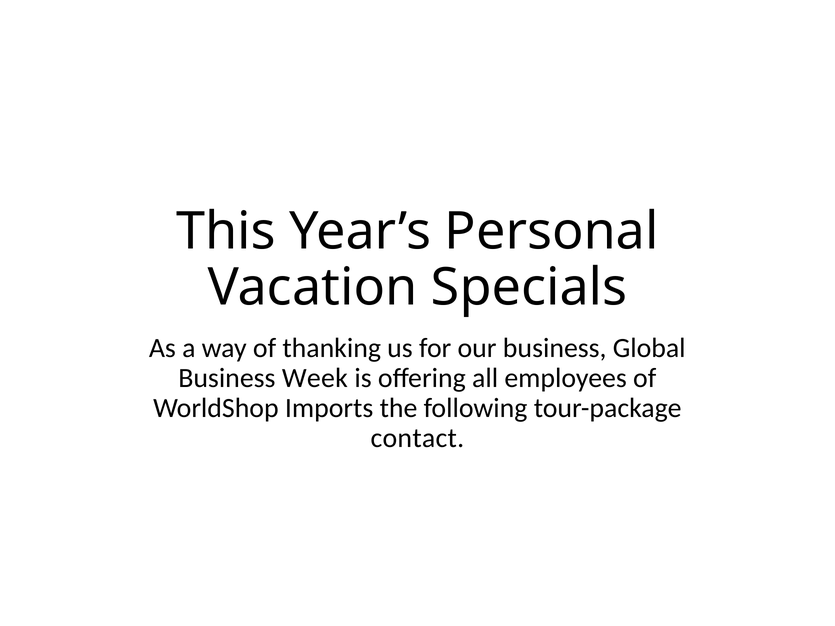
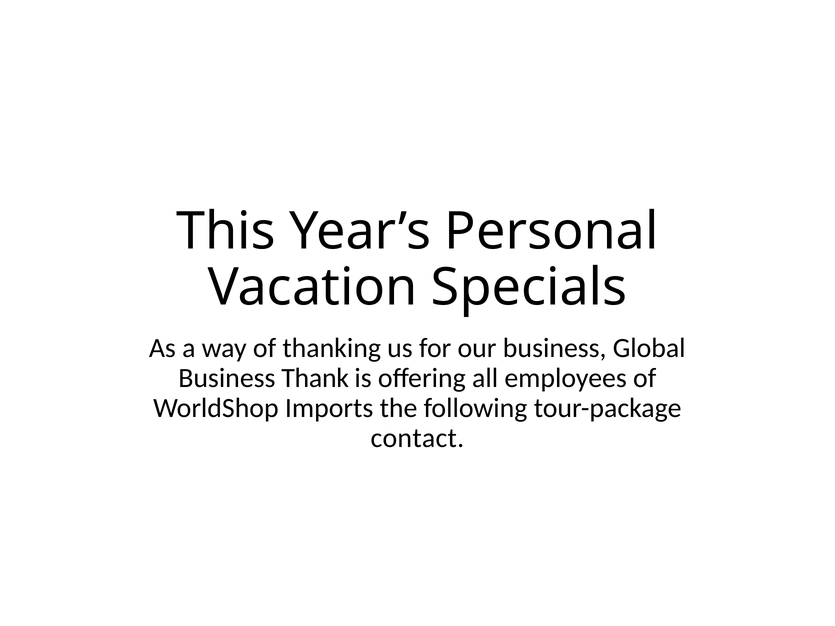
Week: Week -> Thank
